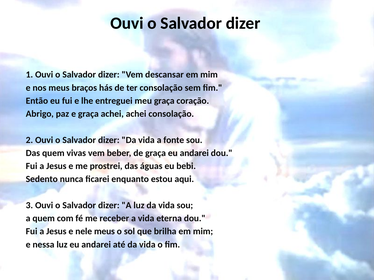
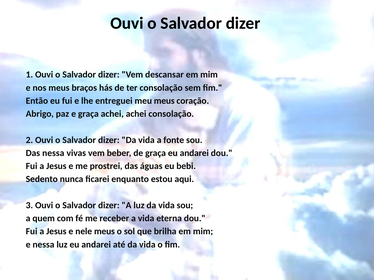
meu graça: graça -> meus
Das quem: quem -> nessa
